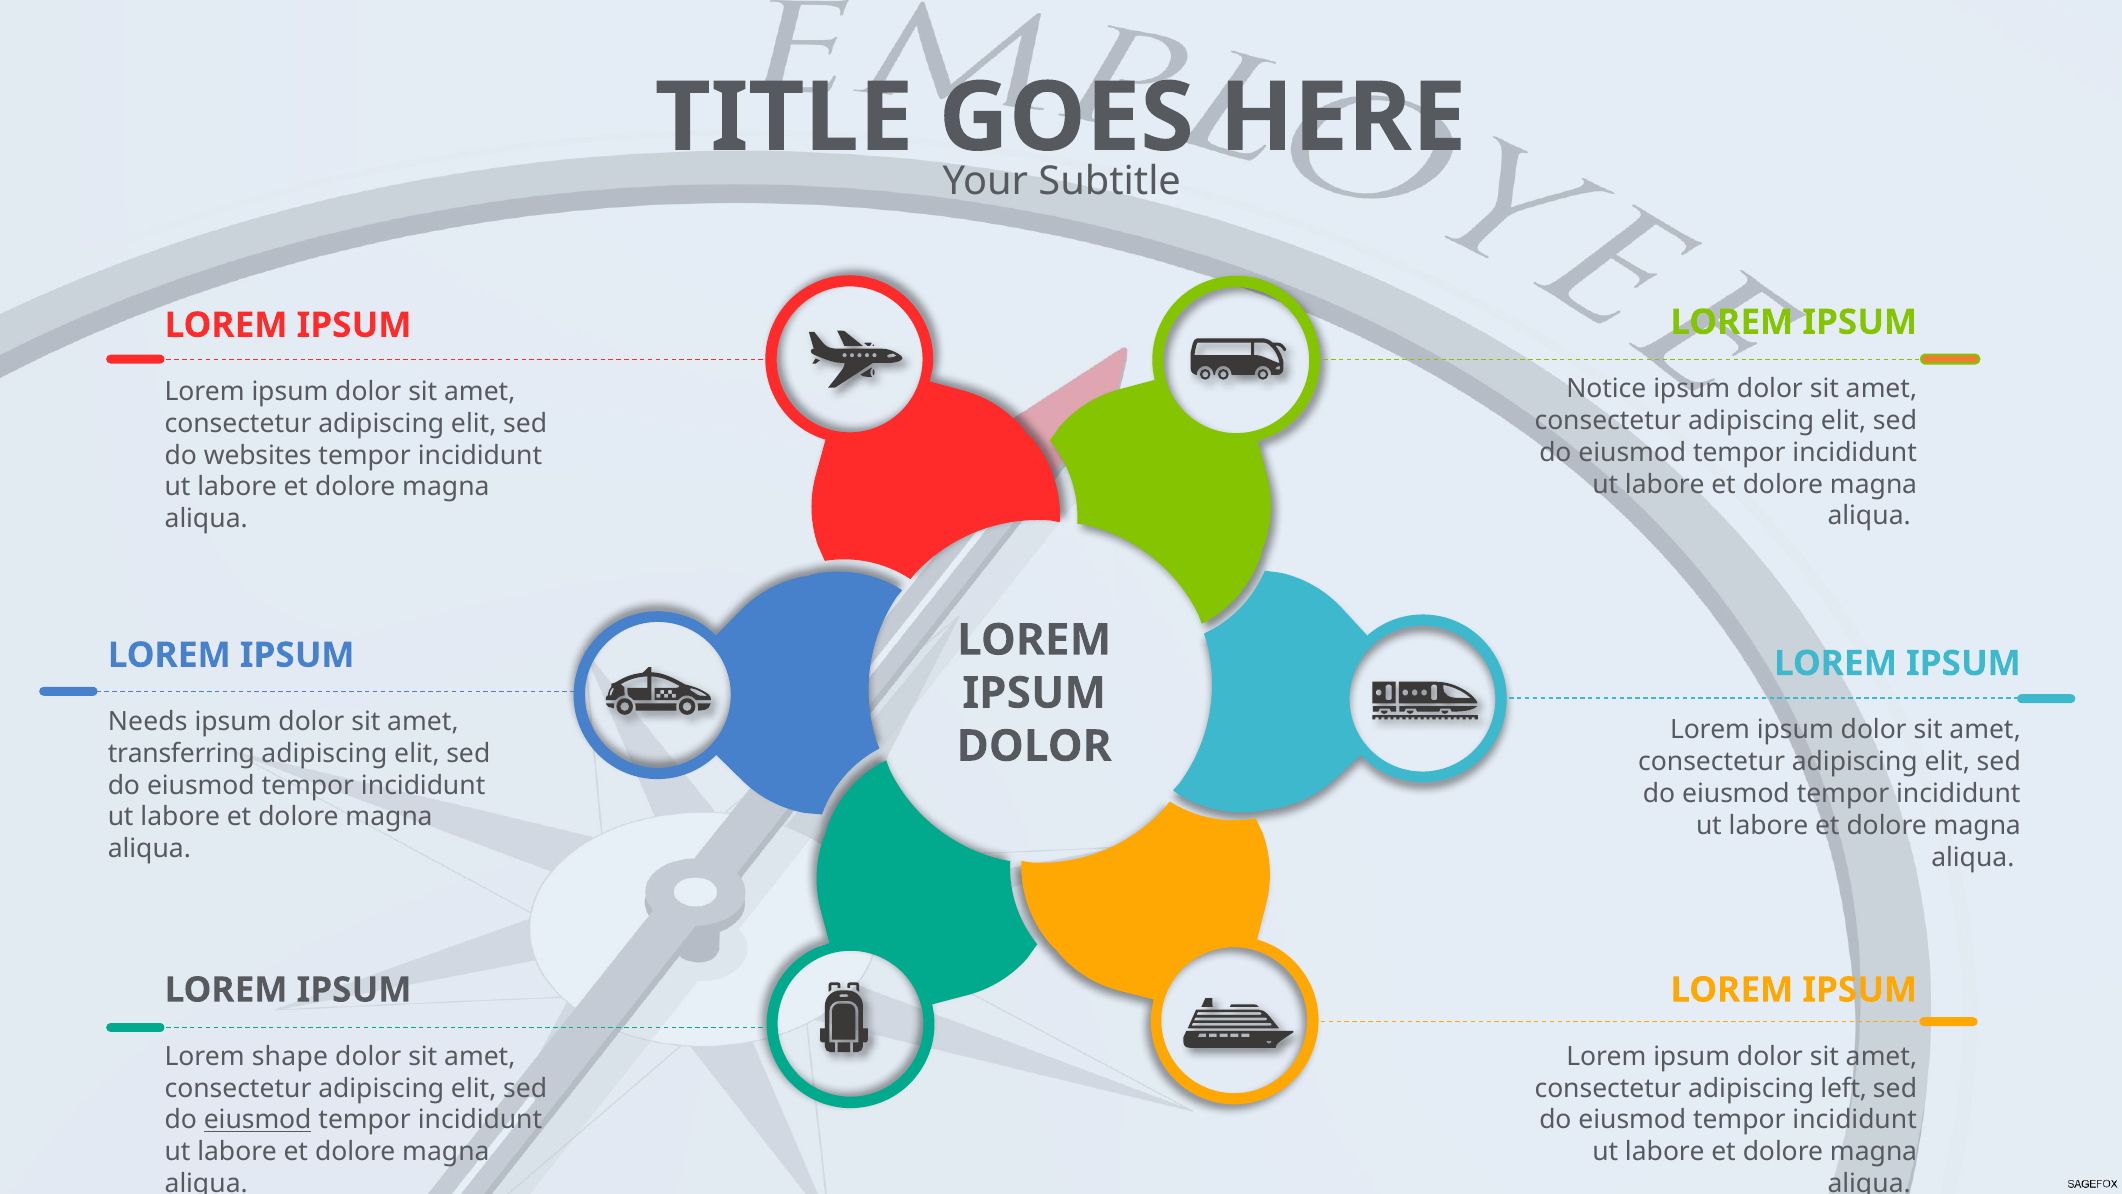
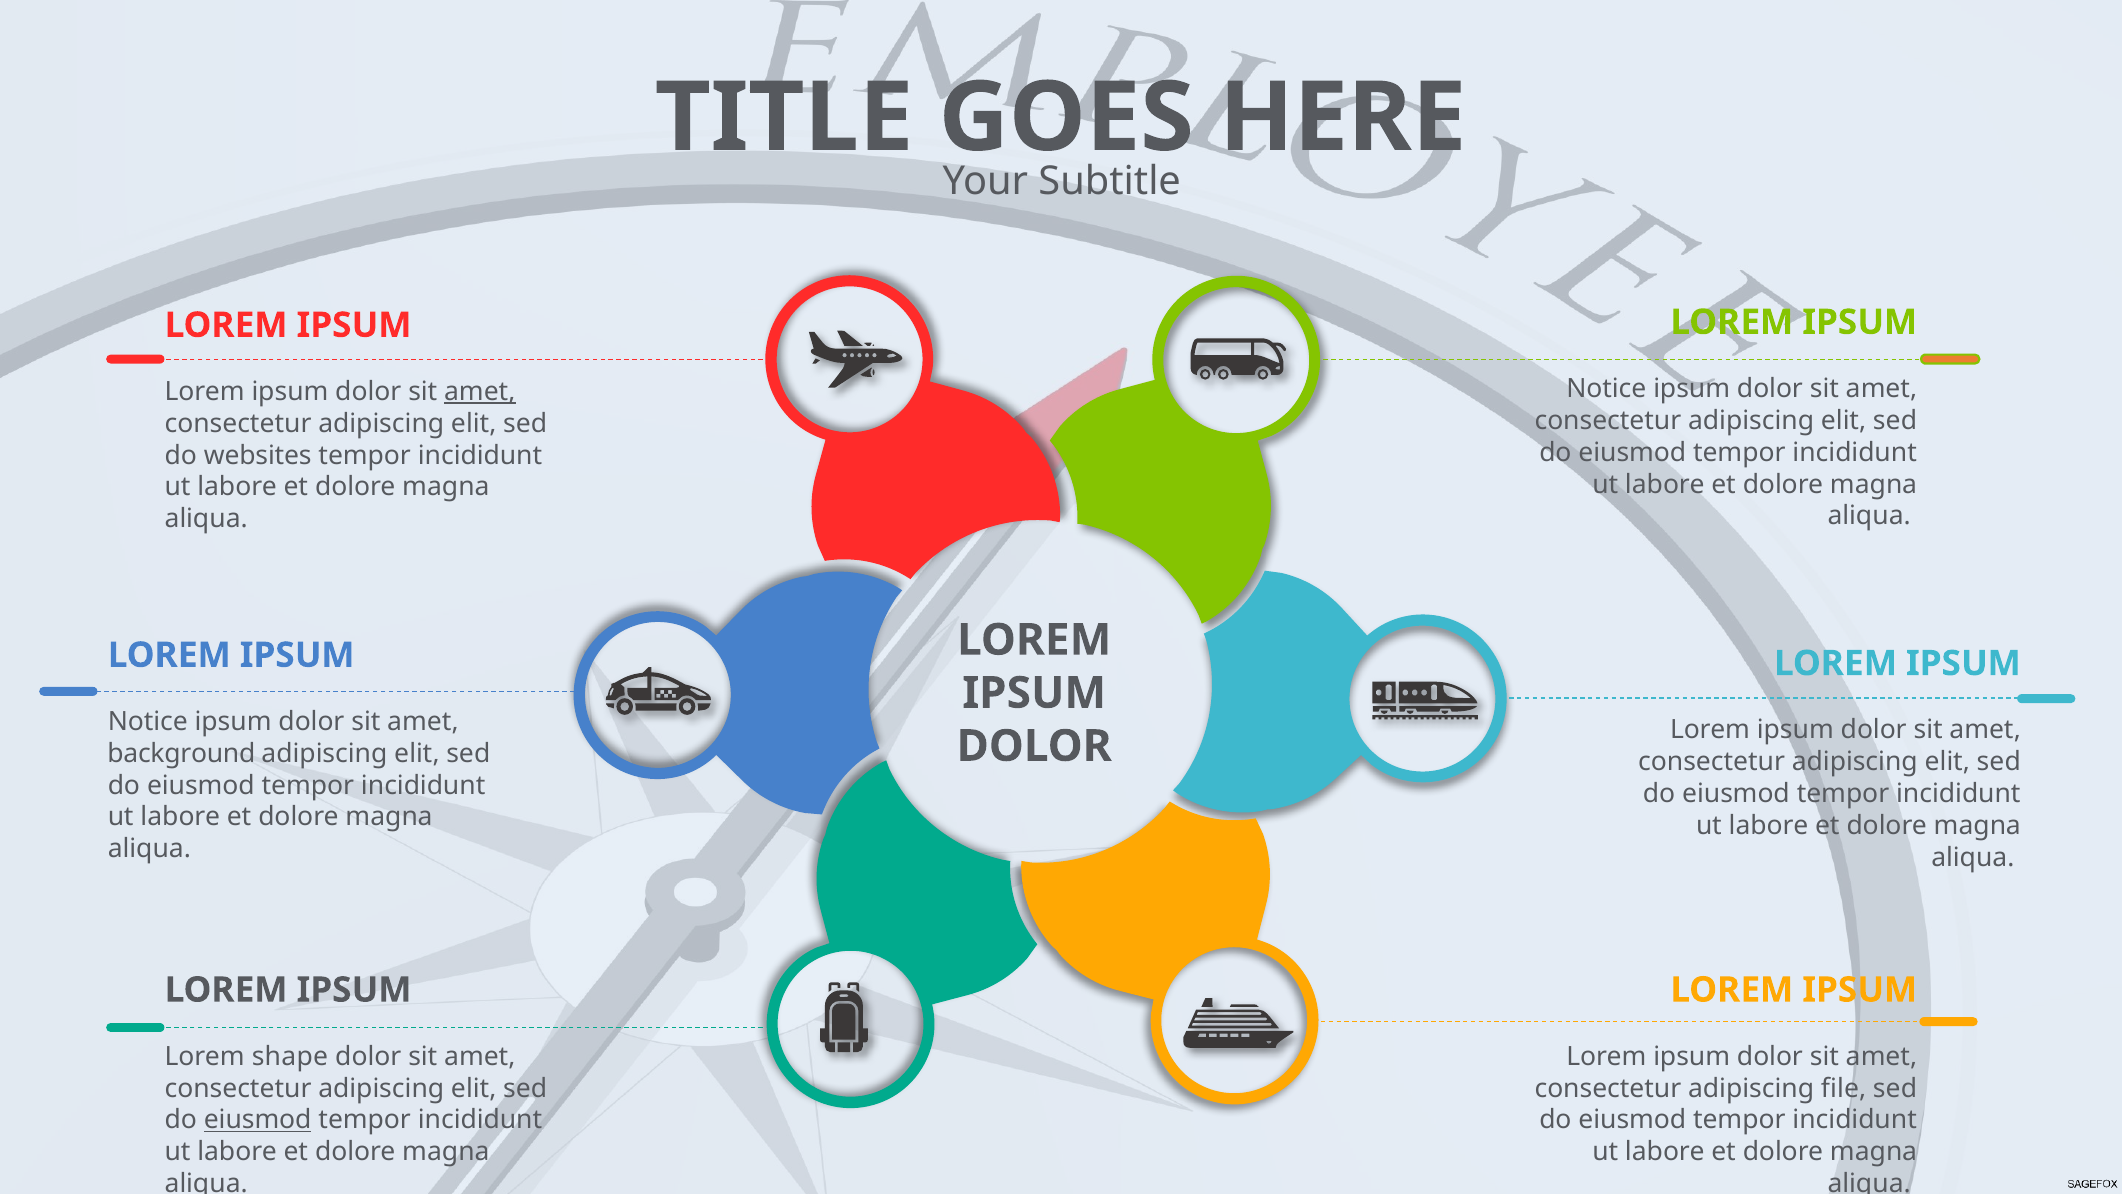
amet at (480, 392) underline: none -> present
Needs at (148, 721): Needs -> Notice
transferring: transferring -> background
left: left -> file
